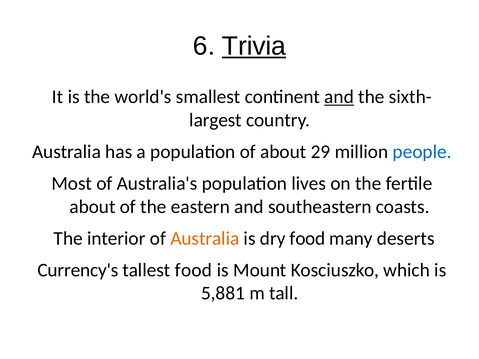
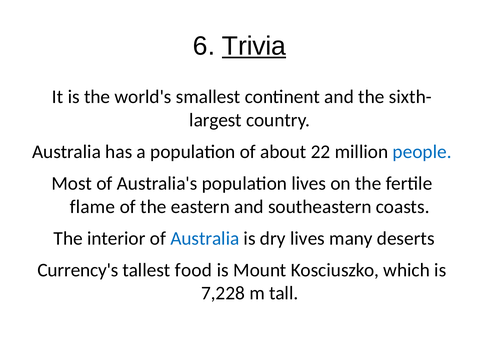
and at (339, 97) underline: present -> none
29: 29 -> 22
about at (92, 207): about -> flame
Australia at (205, 239) colour: orange -> blue
dry food: food -> lives
5,881: 5,881 -> 7,228
